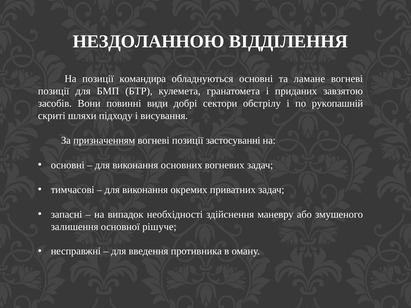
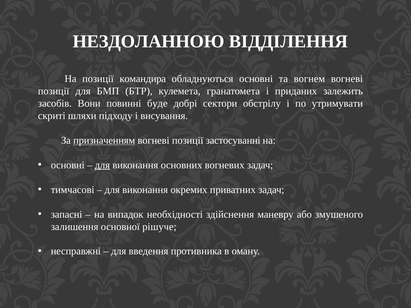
ламане: ламане -> вогнем
завзятою: завзятою -> залежить
види: види -> буде
рукопашній: рукопашній -> утримувати
для at (102, 165) underline: none -> present
